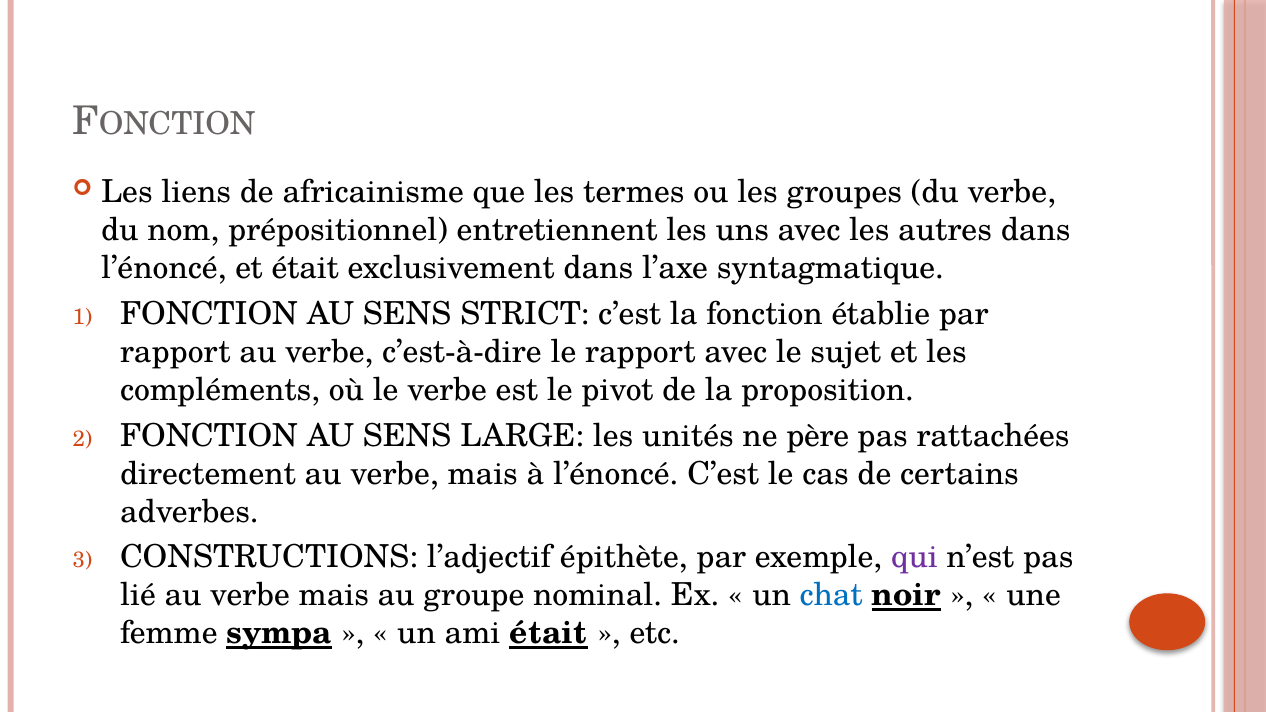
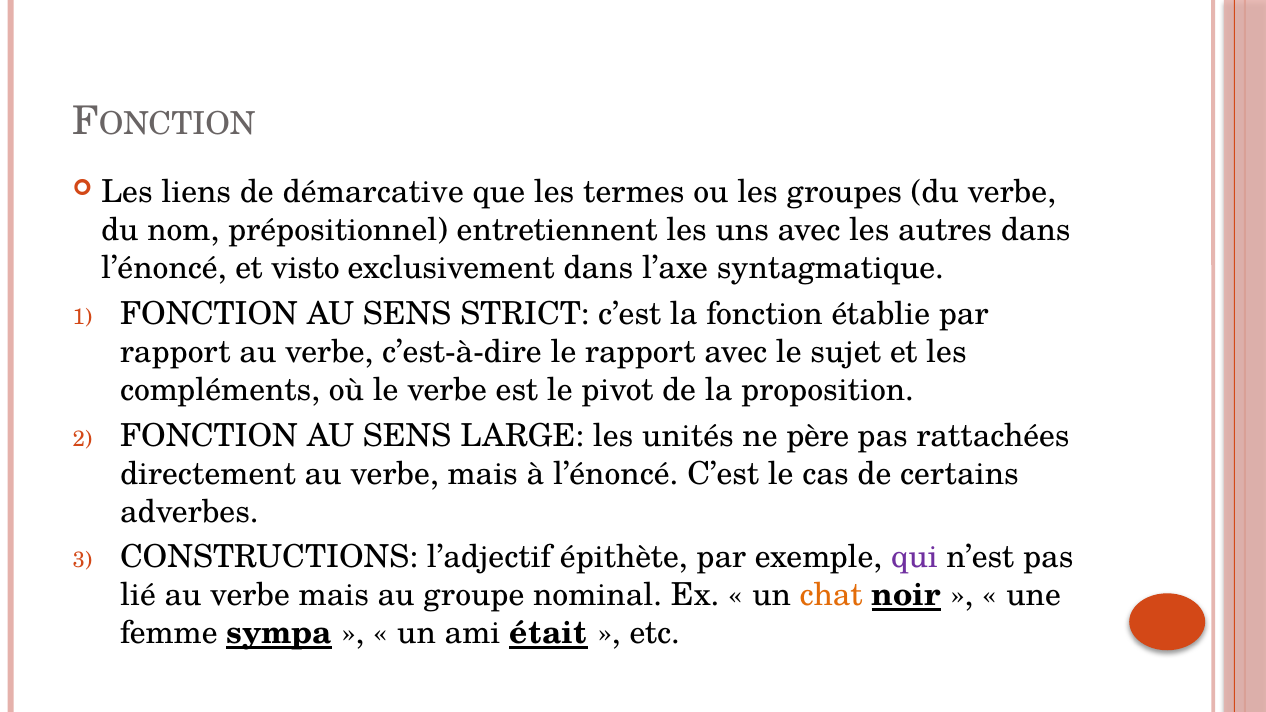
africainisme: africainisme -> démarcative
et était: était -> visto
chat colour: blue -> orange
